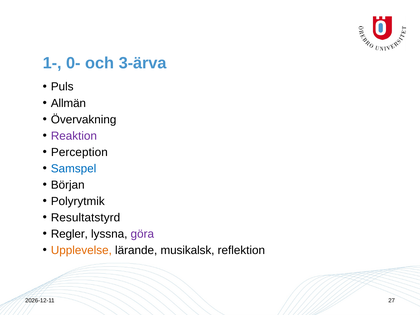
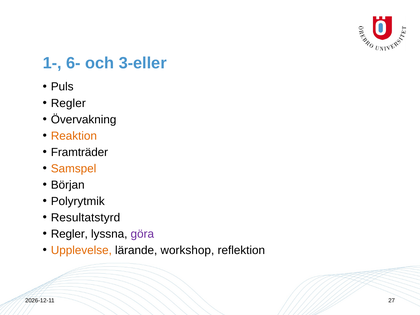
0-: 0- -> 6-
3-ärva: 3-ärva -> 3-eller
Allmän at (68, 103): Allmän -> Regler
Reaktion colour: purple -> orange
Perception: Perception -> Framträder
Samspel colour: blue -> orange
musikalsk: musikalsk -> workshop
